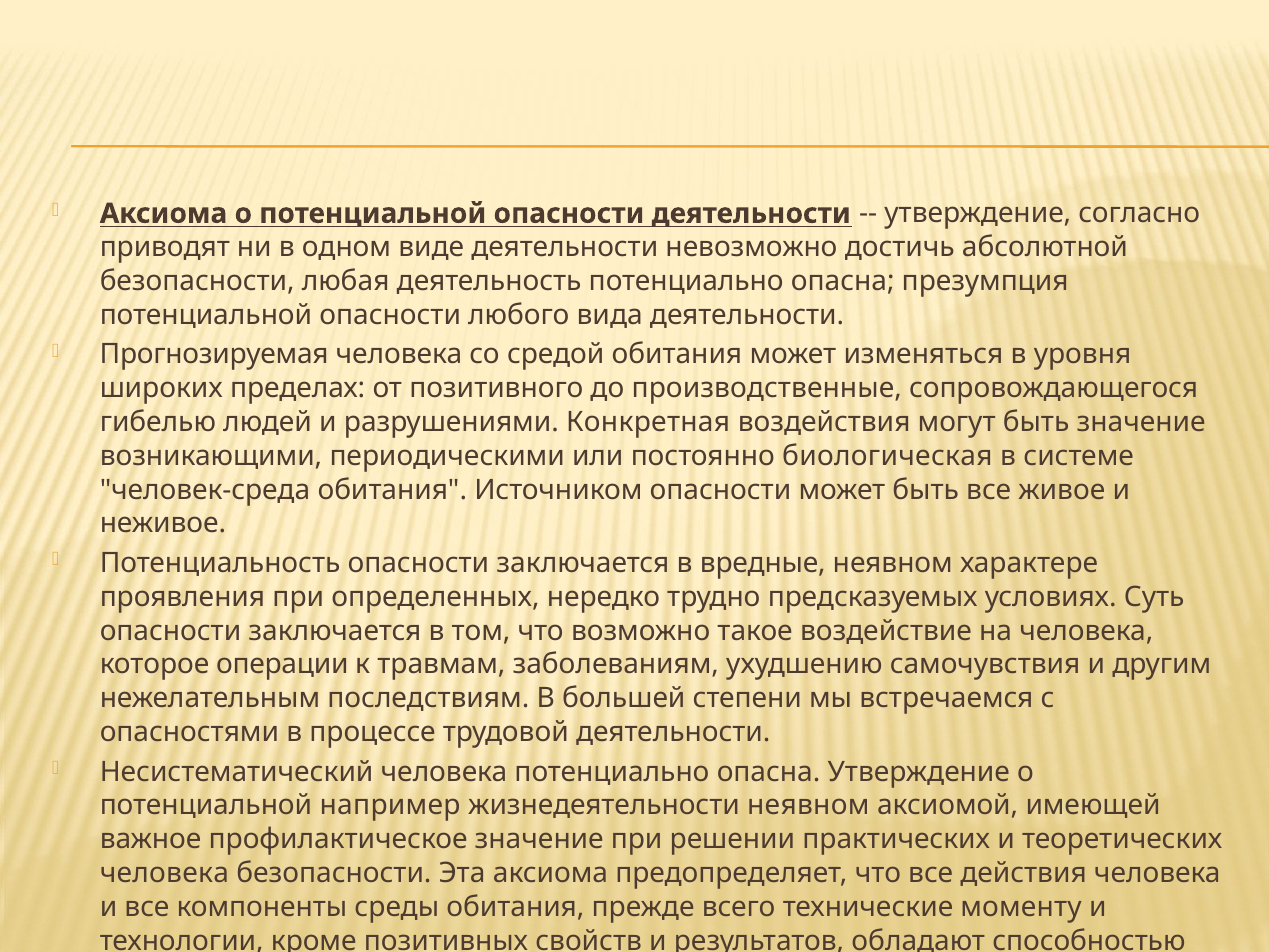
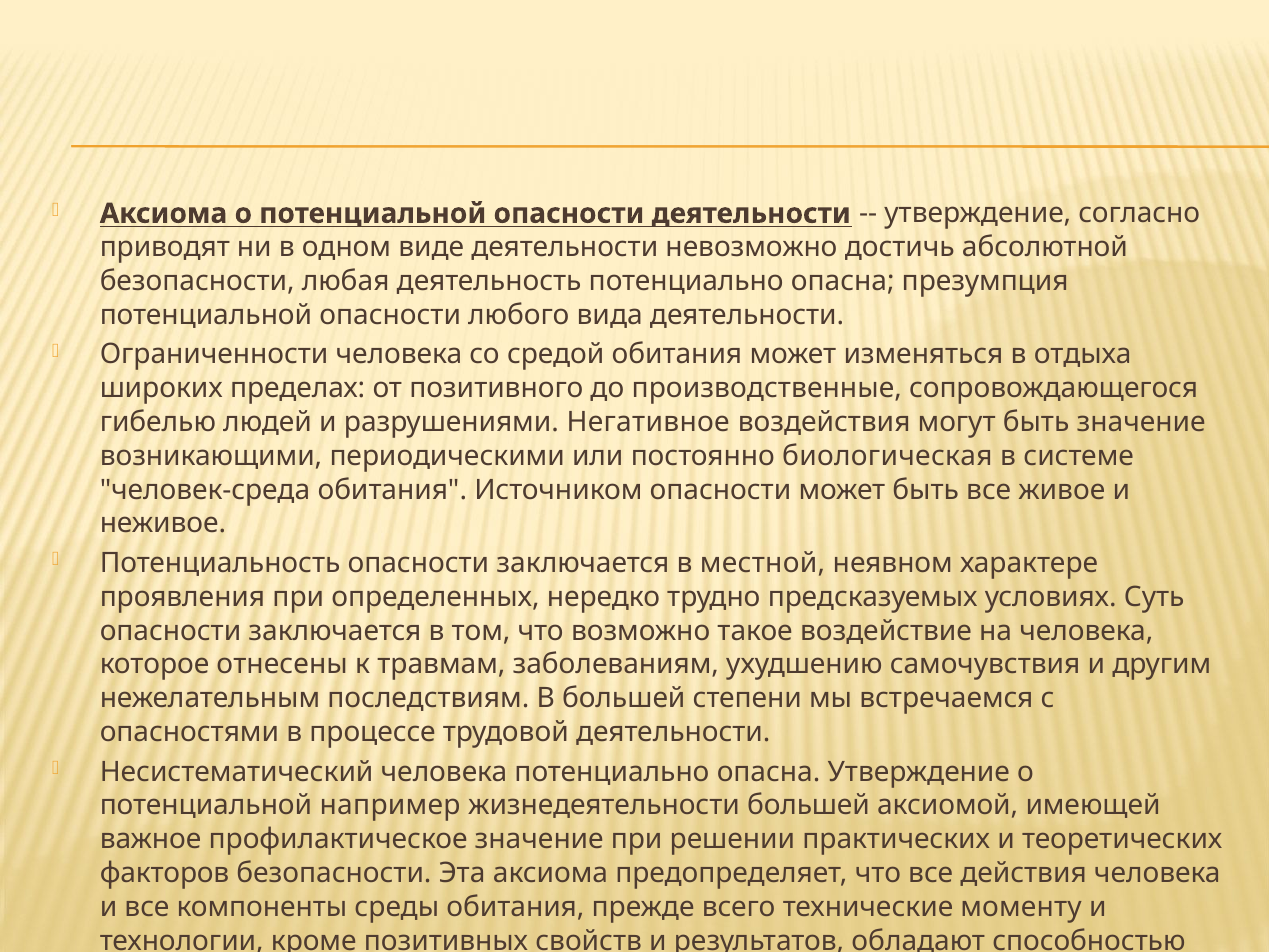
Прогнозируемая: Прогнозируемая -> Ограниченности
уровня: уровня -> отдыха
Конкретная: Конкретная -> Негативное
в вредные: вредные -> местной
операции: операции -> отнесены
жизнедеятельности неявном: неявном -> большей
человека at (164, 873): человека -> факторов
